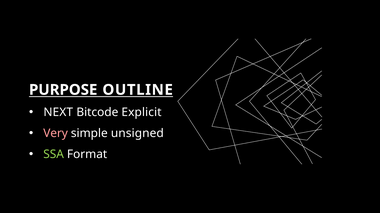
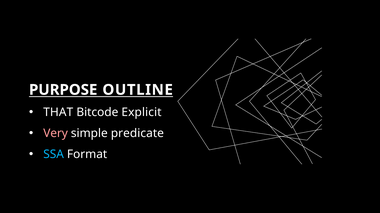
NEXT: NEXT -> THAT
unsigned: unsigned -> predicate
SSA colour: light green -> light blue
